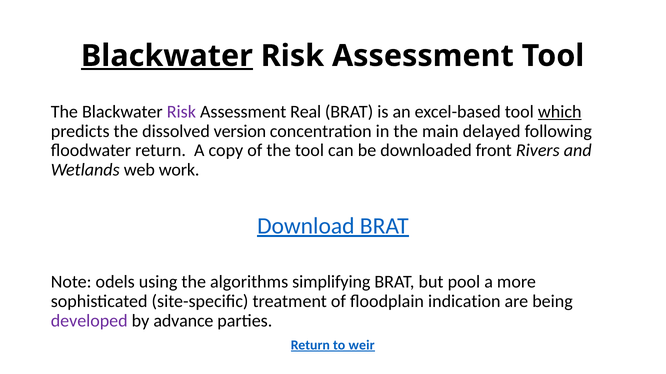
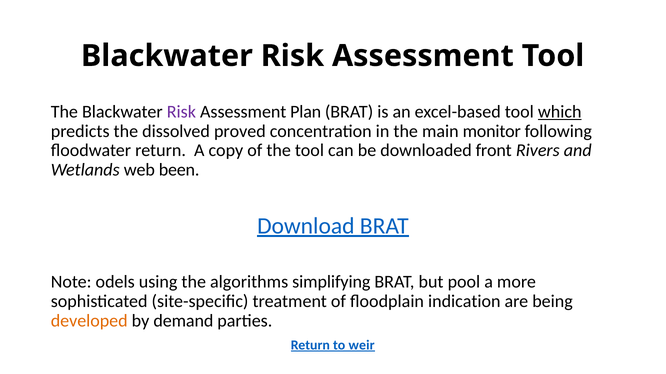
Blackwater at (167, 56) underline: present -> none
Real: Real -> Plan
version: version -> proved
delayed: delayed -> monitor
work: work -> been
developed colour: purple -> orange
advance: advance -> demand
